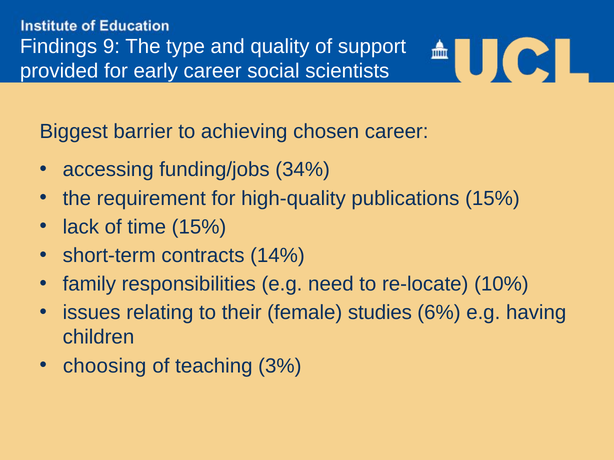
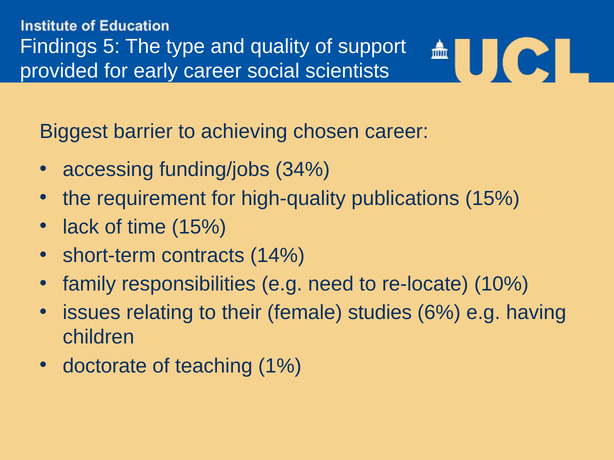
9: 9 -> 5
choosing: choosing -> doctorate
3%: 3% -> 1%
